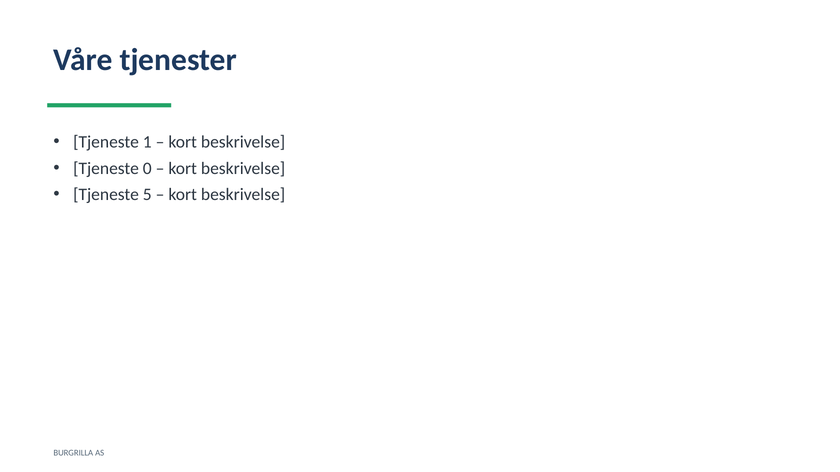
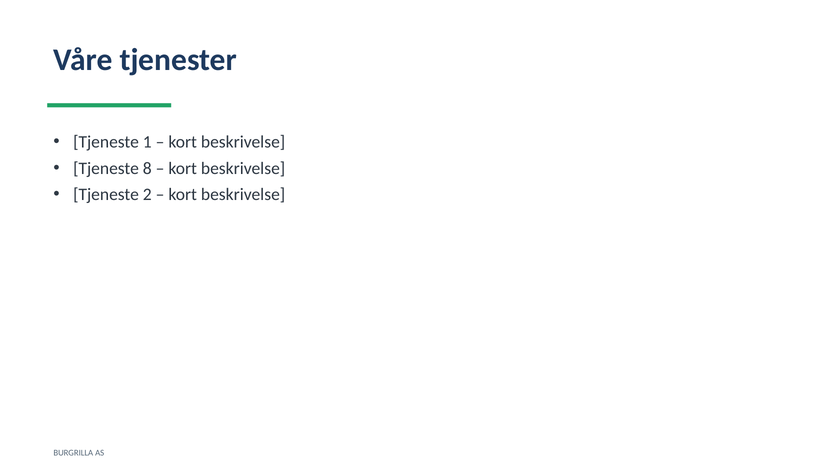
0: 0 -> 8
5: 5 -> 2
